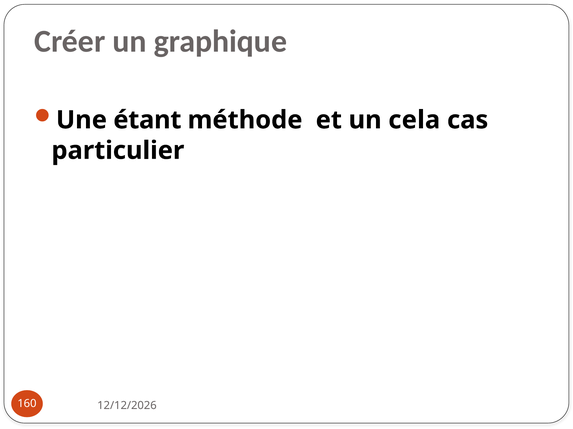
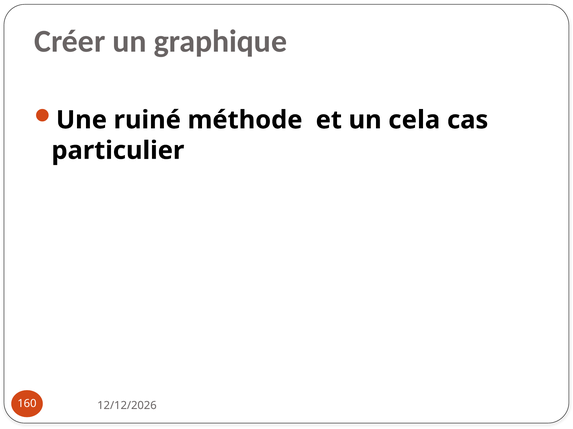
étant: étant -> ruiné
